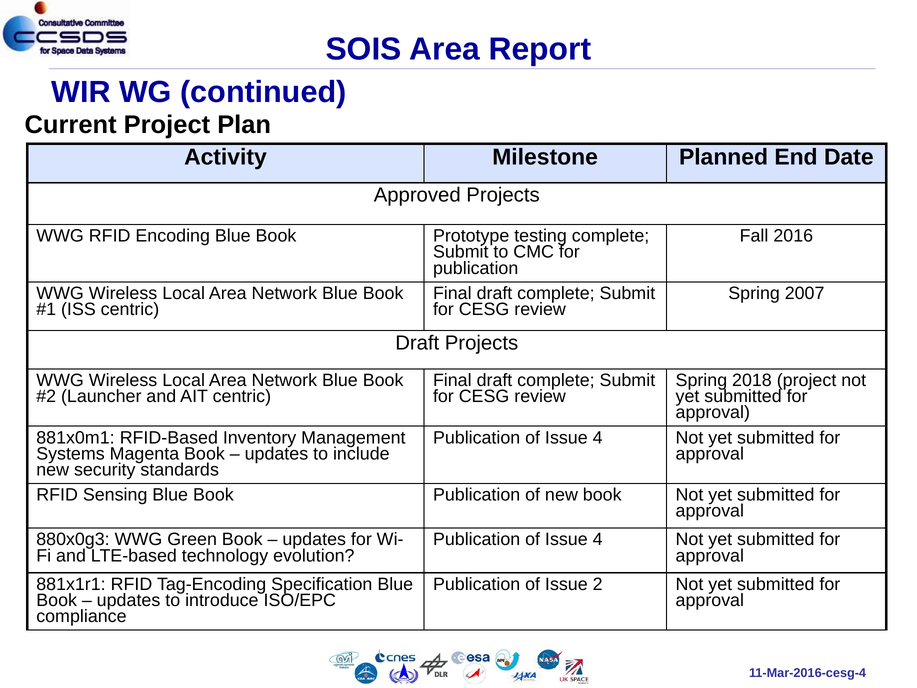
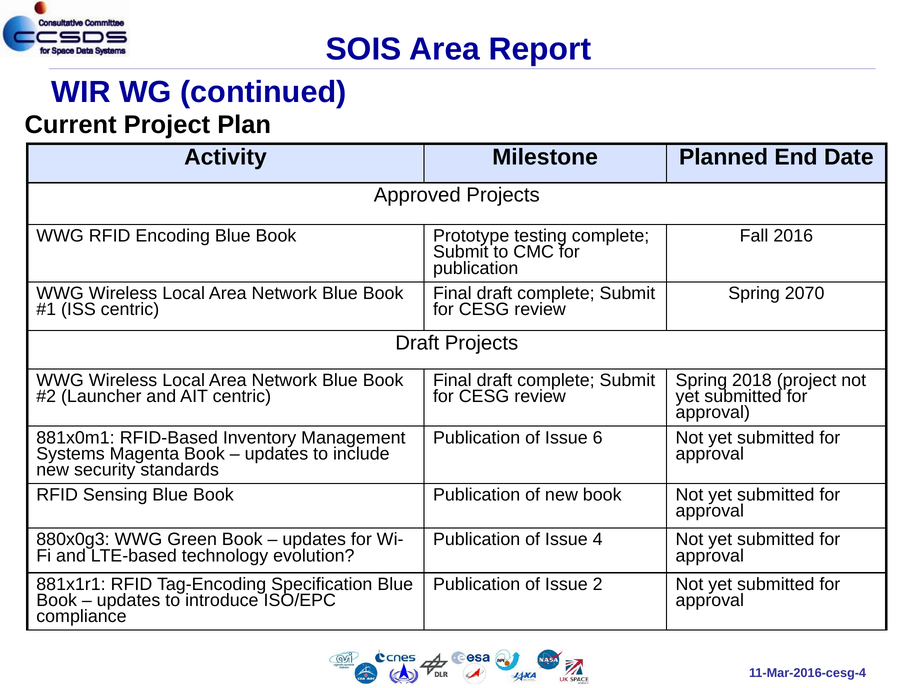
2007: 2007 -> 2070
4 at (598, 437): 4 -> 6
